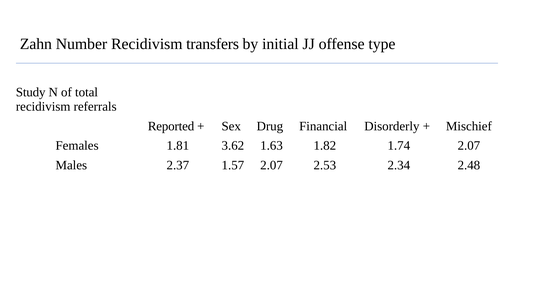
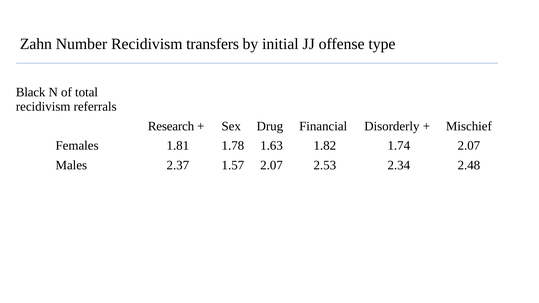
Study: Study -> Black
Reported: Reported -> Research
3.62: 3.62 -> 1.78
